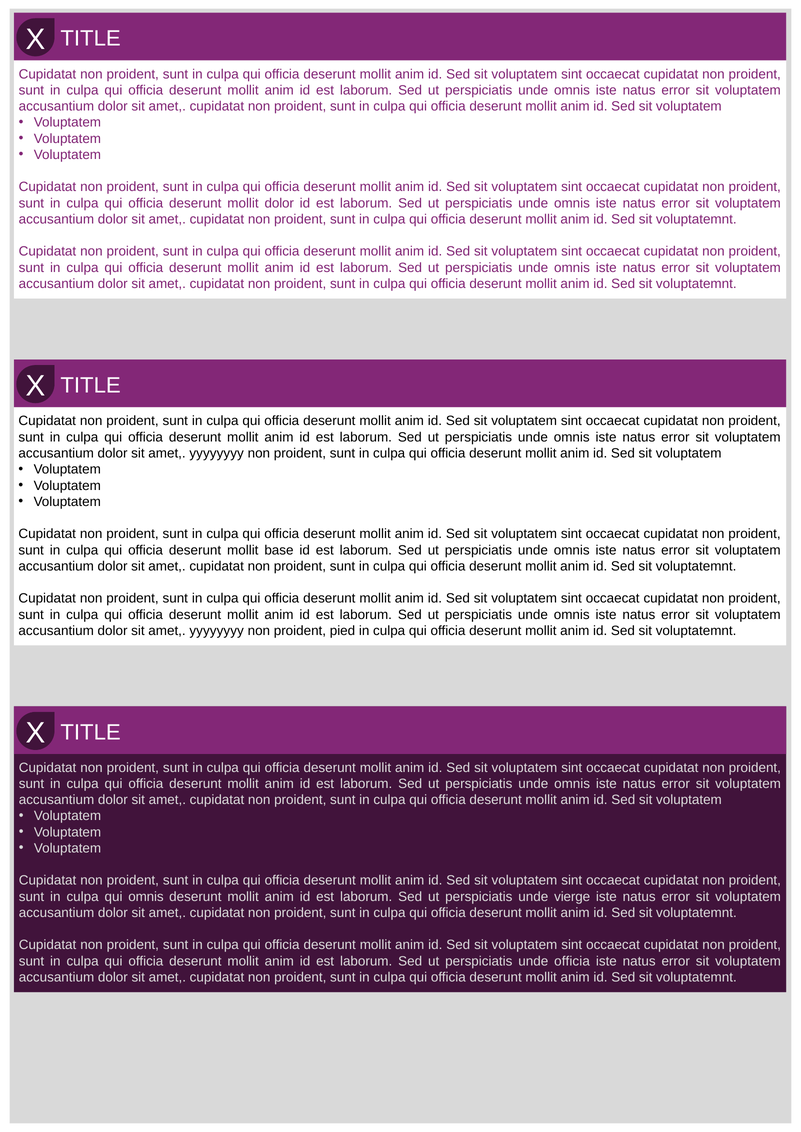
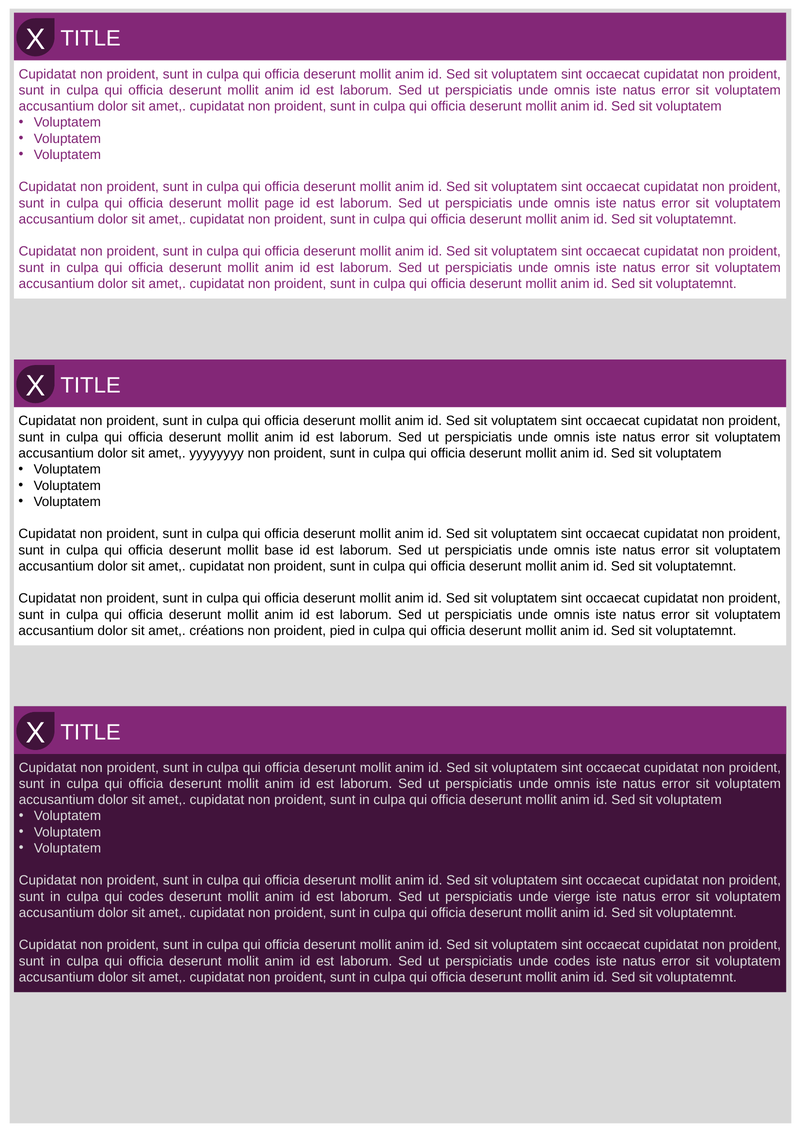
mollit dolor: dolor -> page
yyyyyyyy at (217, 631): yyyyyyyy -> créations
qui omnis: omnis -> codes
unde officia: officia -> codes
